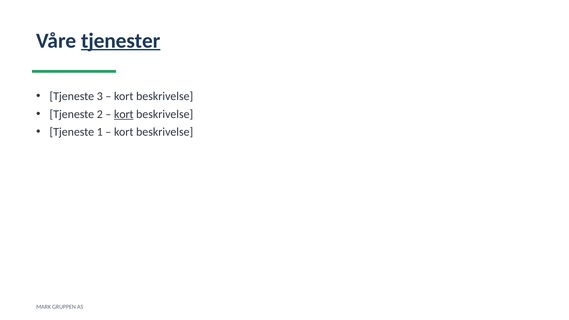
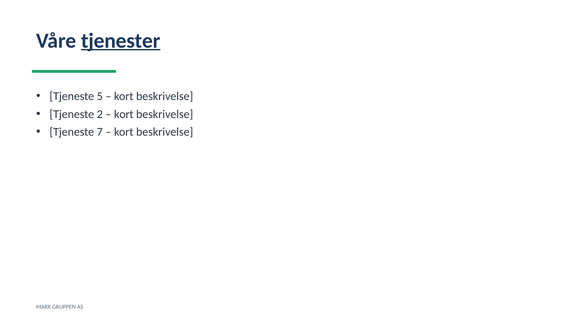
3: 3 -> 5
kort at (124, 114) underline: present -> none
1: 1 -> 7
